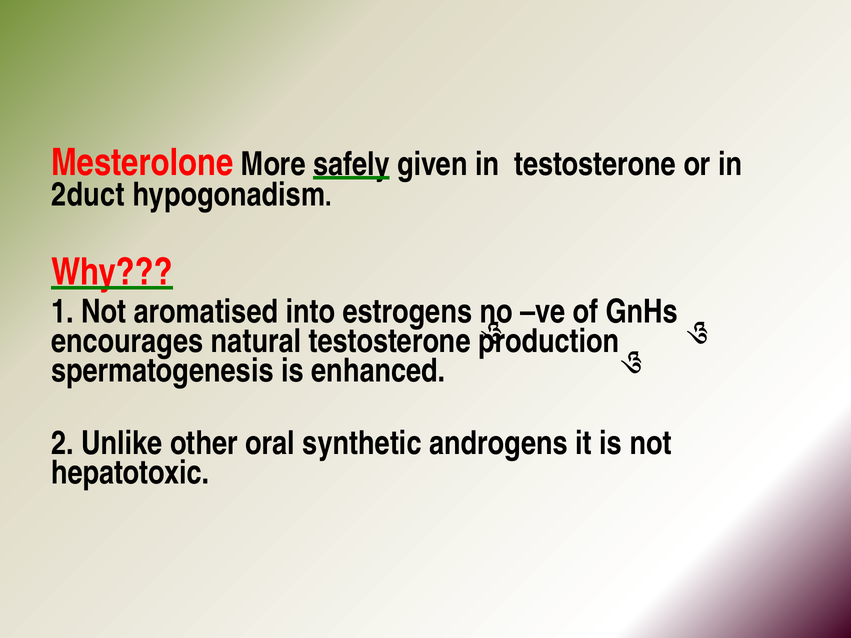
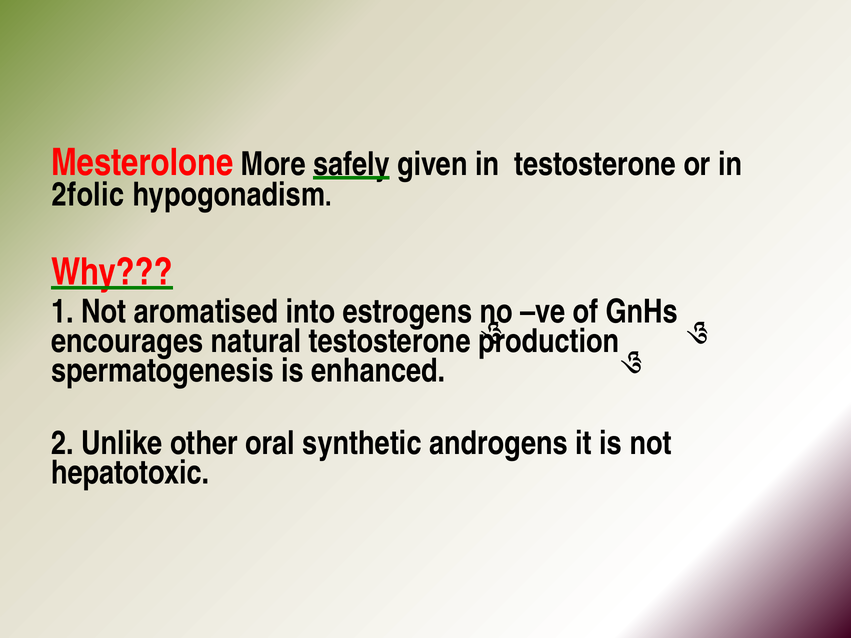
2duct: 2duct -> 2folic
